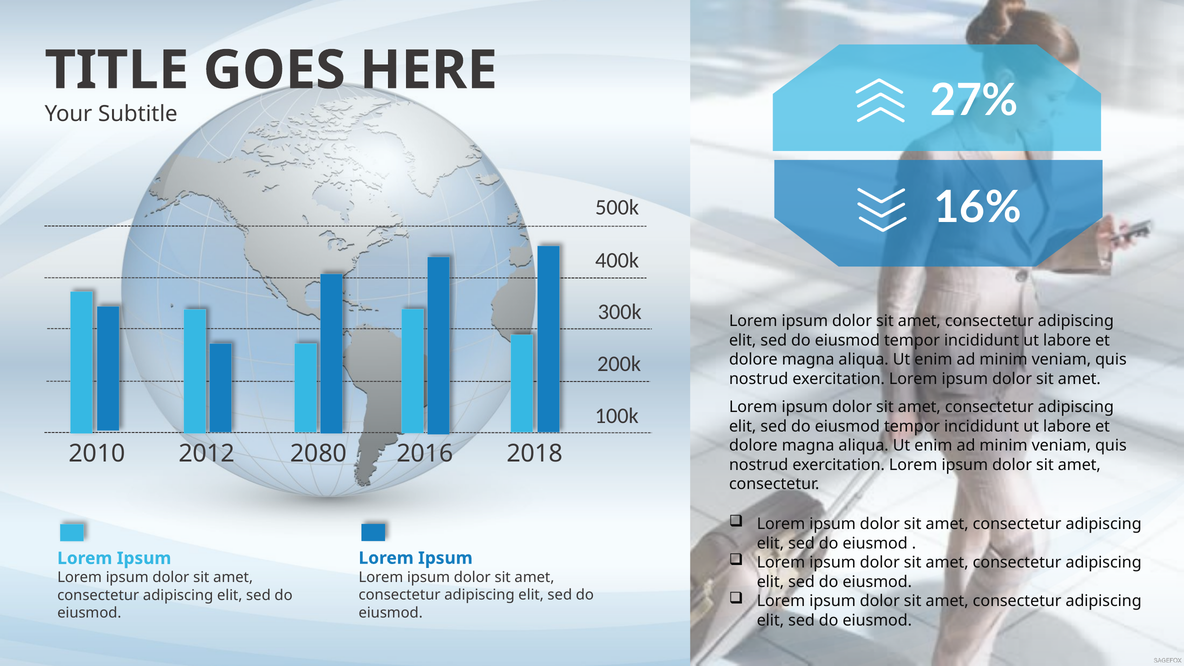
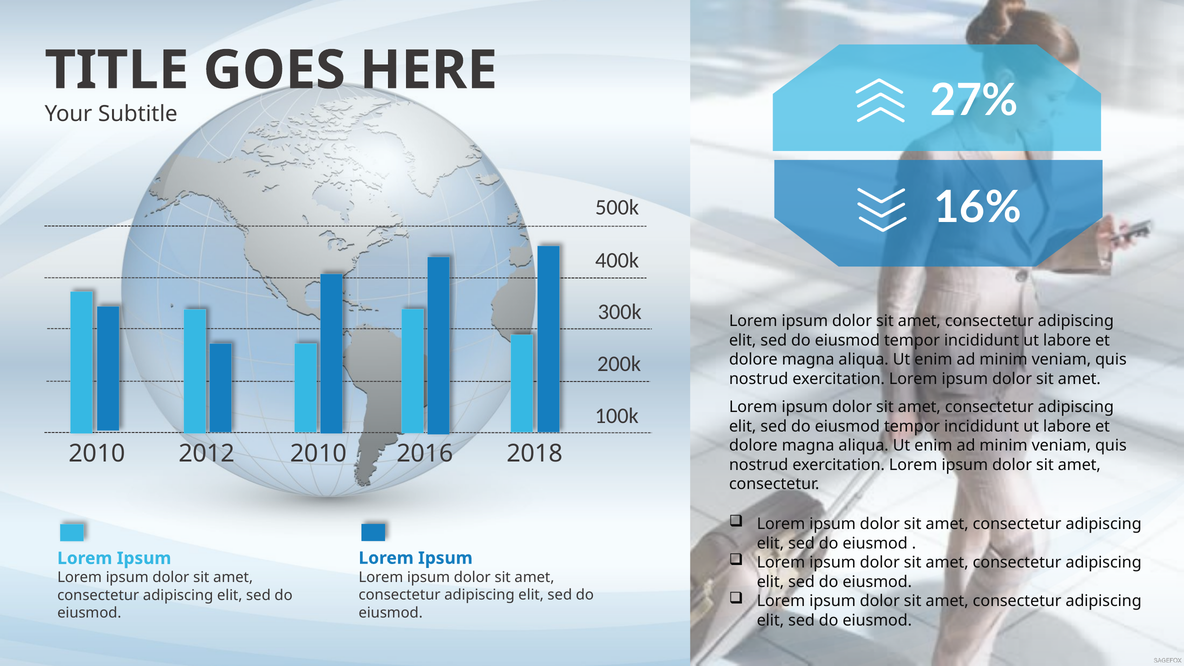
2012 2080: 2080 -> 2010
